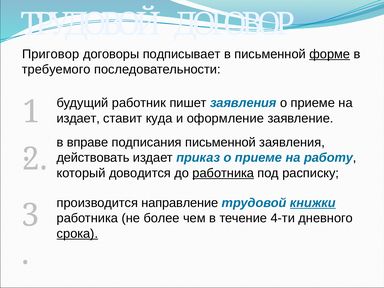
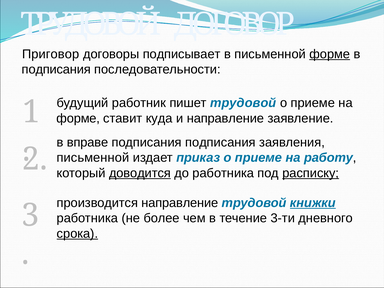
требуемого at (56, 69): требуемого -> подписания
пишет заявления: заявления -> трудовой
издает at (78, 118): издает -> форме
и оформление: оформление -> направление
подписания письменной: письменной -> подписания
действовать at (93, 158): действовать -> письменной
доводится underline: none -> present
работника at (223, 173) underline: present -> none
расписку underline: none -> present
4-ти: 4-ти -> 3-ти
